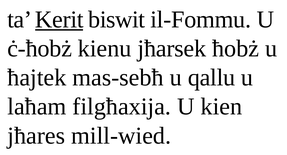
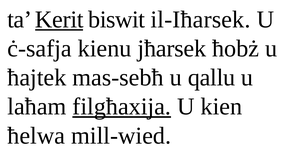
il-Fommu: il-Fommu -> il-Iħarsek
ċ-ħobż: ċ-ħobż -> ċ-safja
filgħaxija underline: none -> present
jħares: jħares -> ħelwa
